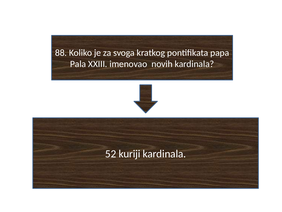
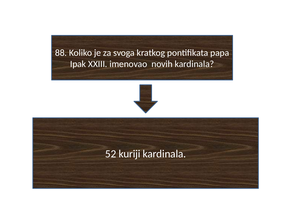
Pala: Pala -> Ipak
